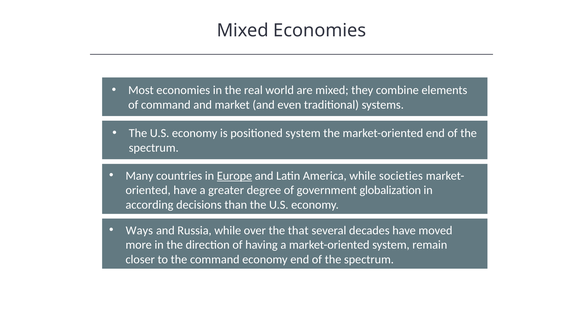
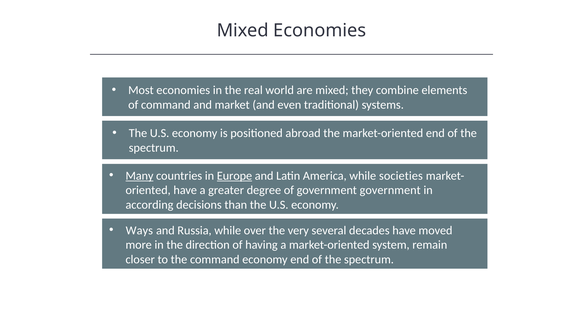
positioned system: system -> abroad
Many underline: none -> present
government globalization: globalization -> government
that: that -> very
